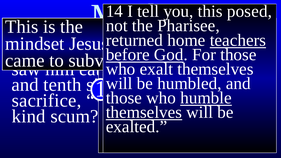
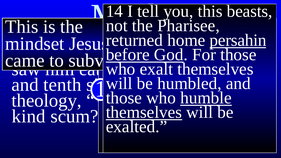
this posed: posed -> beasts
teachers at (238, 40): teachers -> persahin
sacrifice: sacrifice -> theology
